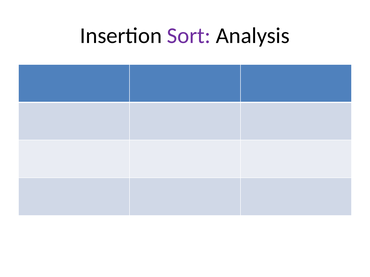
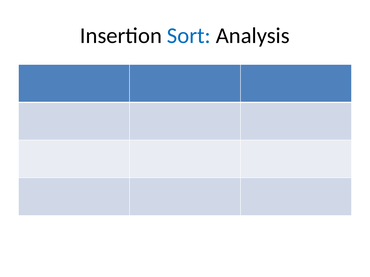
Sort colour: purple -> blue
